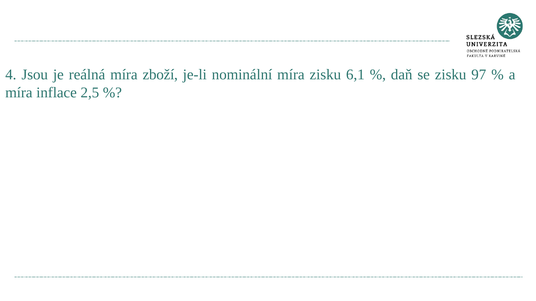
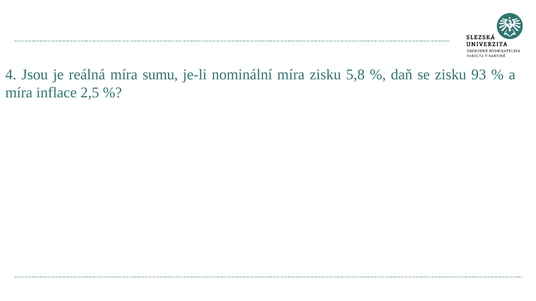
zboží: zboží -> sumu
6,1: 6,1 -> 5,8
97: 97 -> 93
